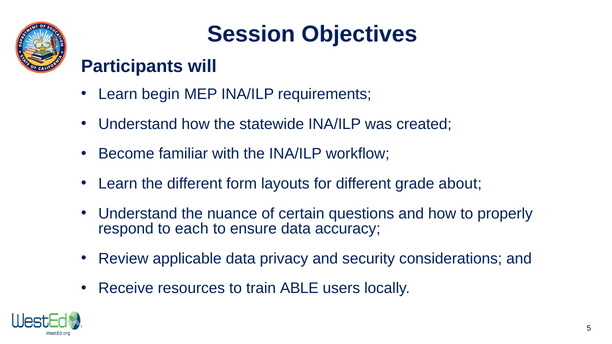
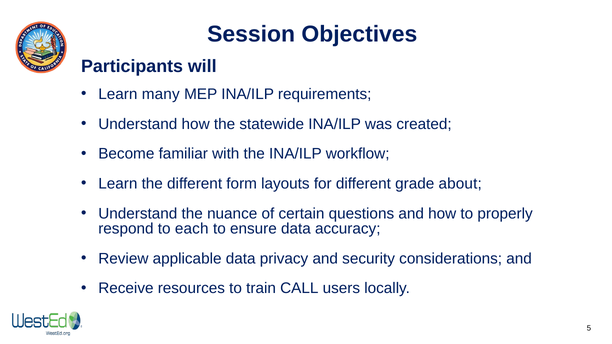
begin: begin -> many
ABLE: ABLE -> CALL
